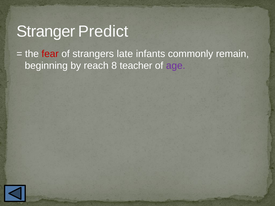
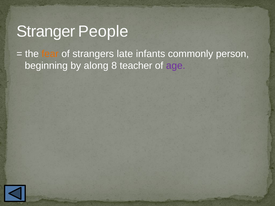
Predict: Predict -> People
fear colour: red -> orange
remain: remain -> person
reach: reach -> along
